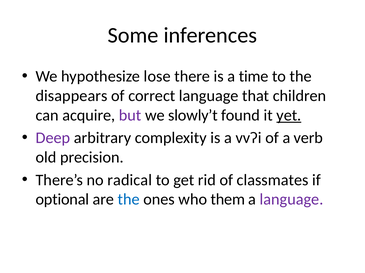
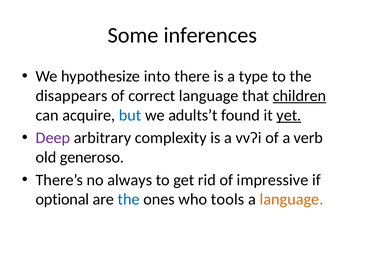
lose: lose -> into
time: time -> type
children underline: none -> present
but colour: purple -> blue
slowly’t: slowly’t -> adults’t
precision: precision -> generoso
radical: radical -> always
classmates: classmates -> impressive
them: them -> tools
language at (292, 200) colour: purple -> orange
